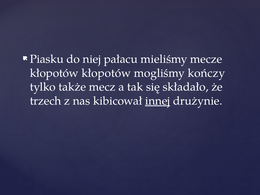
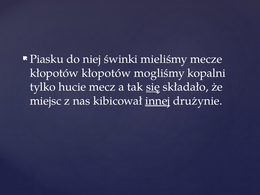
pałacu: pałacu -> świnki
kończy: kończy -> kopalni
także: także -> hucie
się underline: none -> present
trzech: trzech -> miejsc
